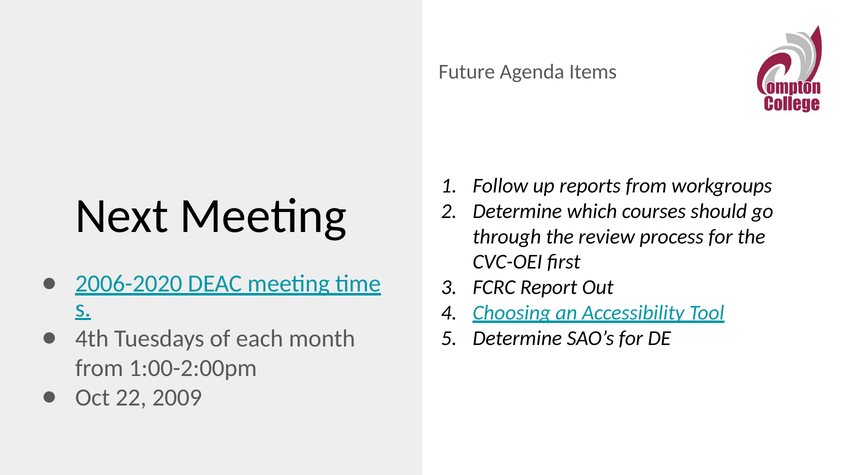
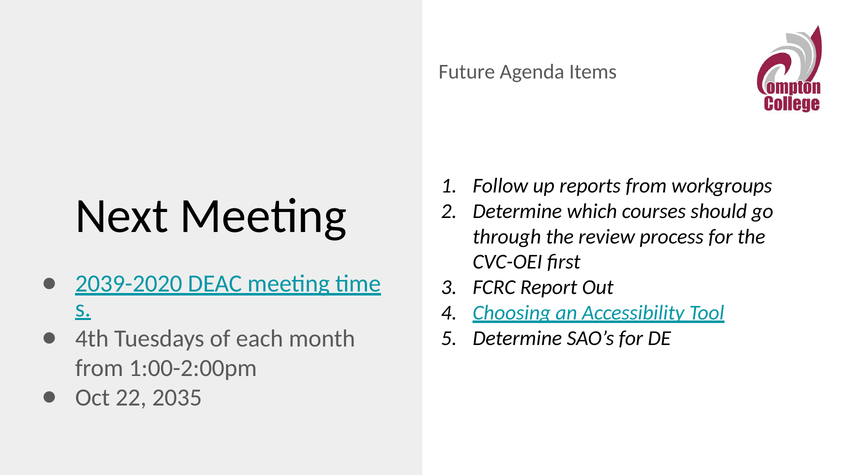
2006-2020: 2006-2020 -> 2039-2020
2009: 2009 -> 2035
